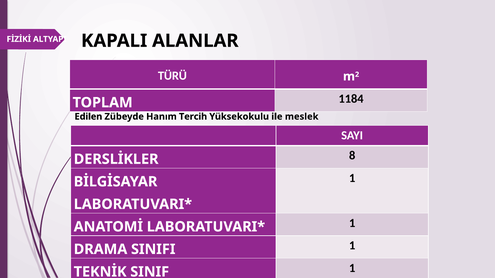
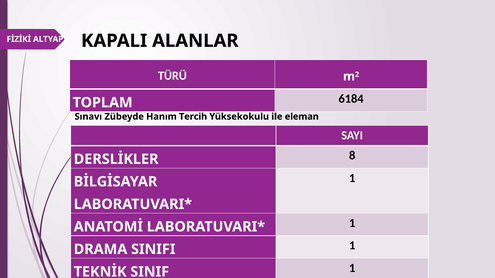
1184: 1184 -> 6184
Edilen: Edilen -> Sınavı
meslek: meslek -> eleman
